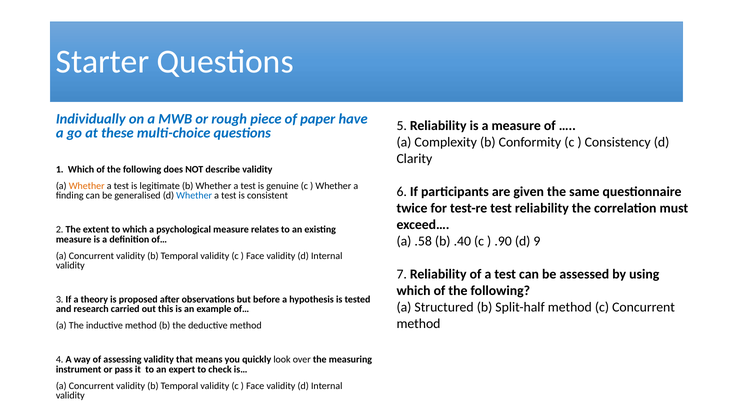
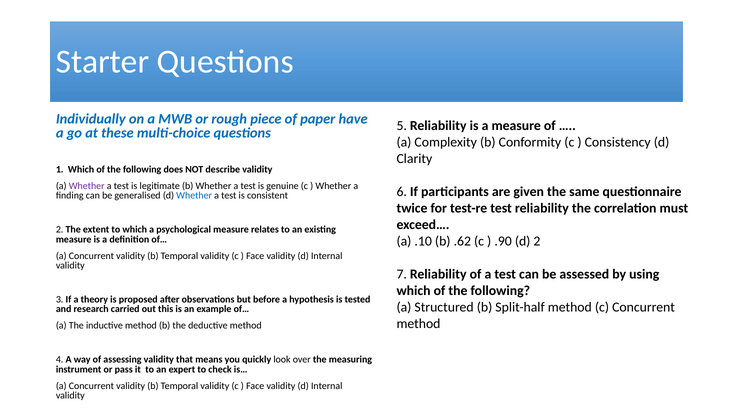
Whether at (87, 186) colour: orange -> purple
.58: .58 -> .10
.40: .40 -> .62
d 9: 9 -> 2
